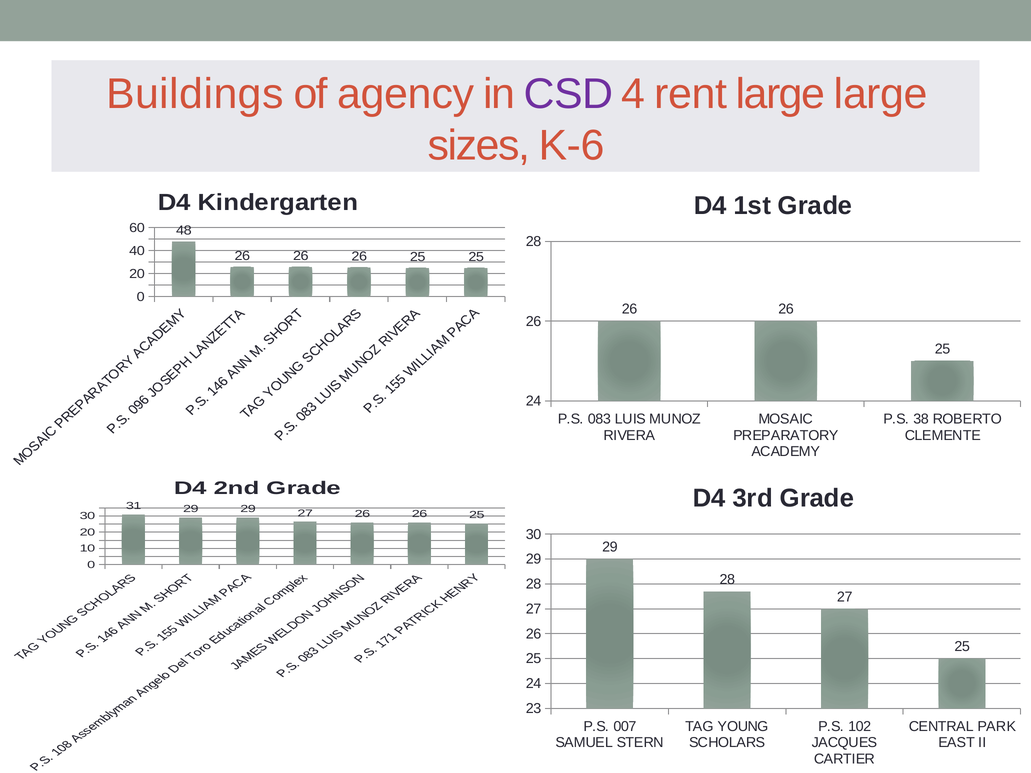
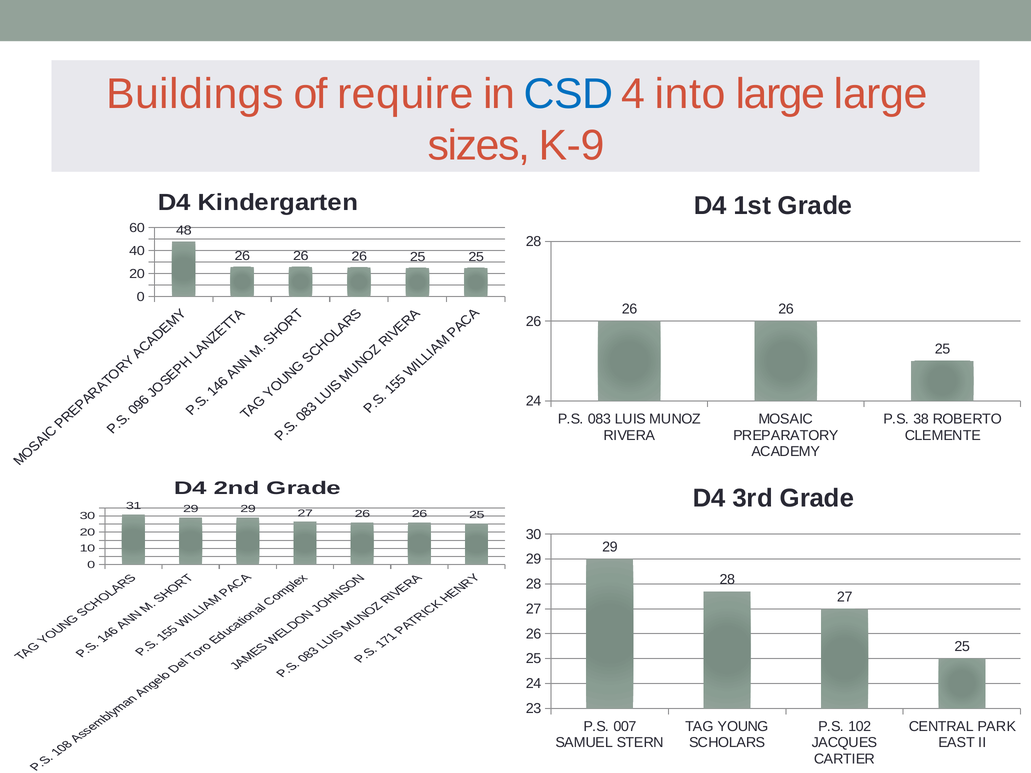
agency: agency -> require
CSD colour: purple -> blue
rent: rent -> into
K-6: K-6 -> K-9
